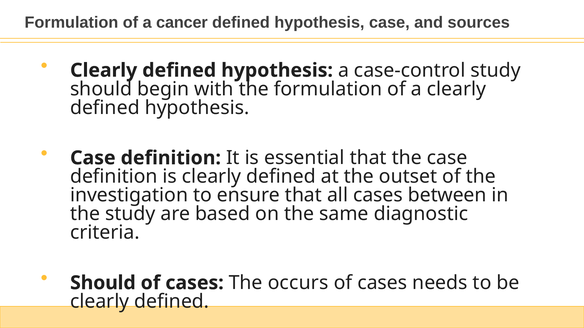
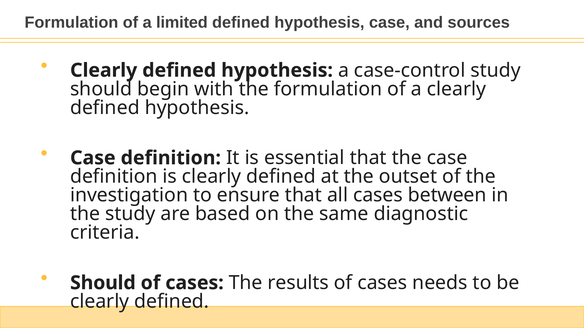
cancer: cancer -> limited
occurs: occurs -> results
